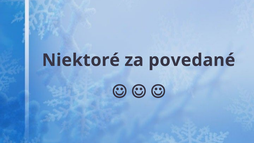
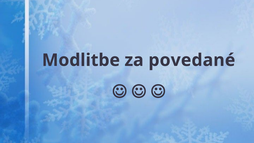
Niektoré: Niektoré -> Modlitbe
